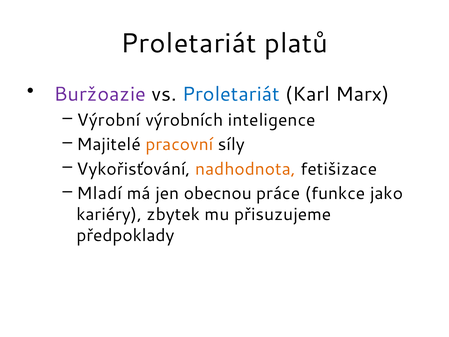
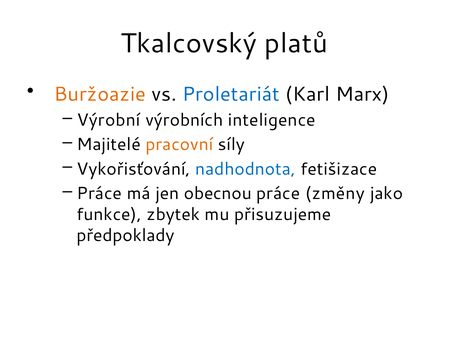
Proletariát at (189, 43): Proletariát -> Tkalcovský
Buržoazie colour: purple -> orange
nadhodnota colour: orange -> blue
Mladí at (99, 193): Mladí -> Práce
funkce: funkce -> změny
kariéry: kariéry -> funkce
